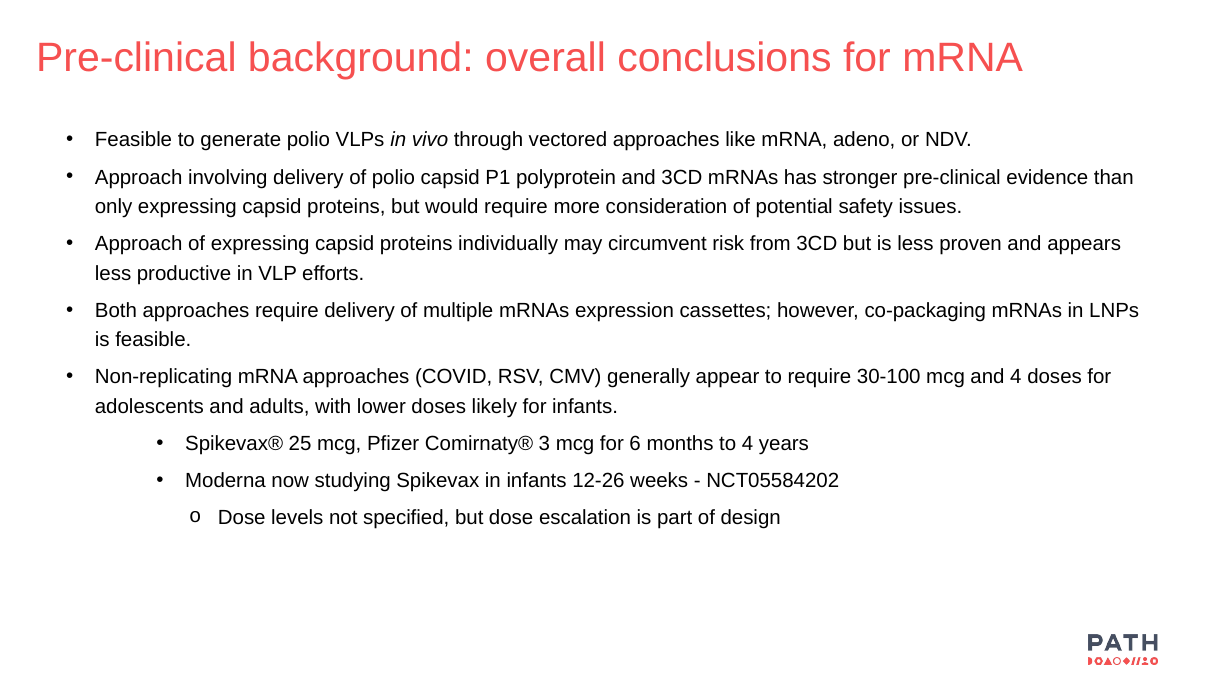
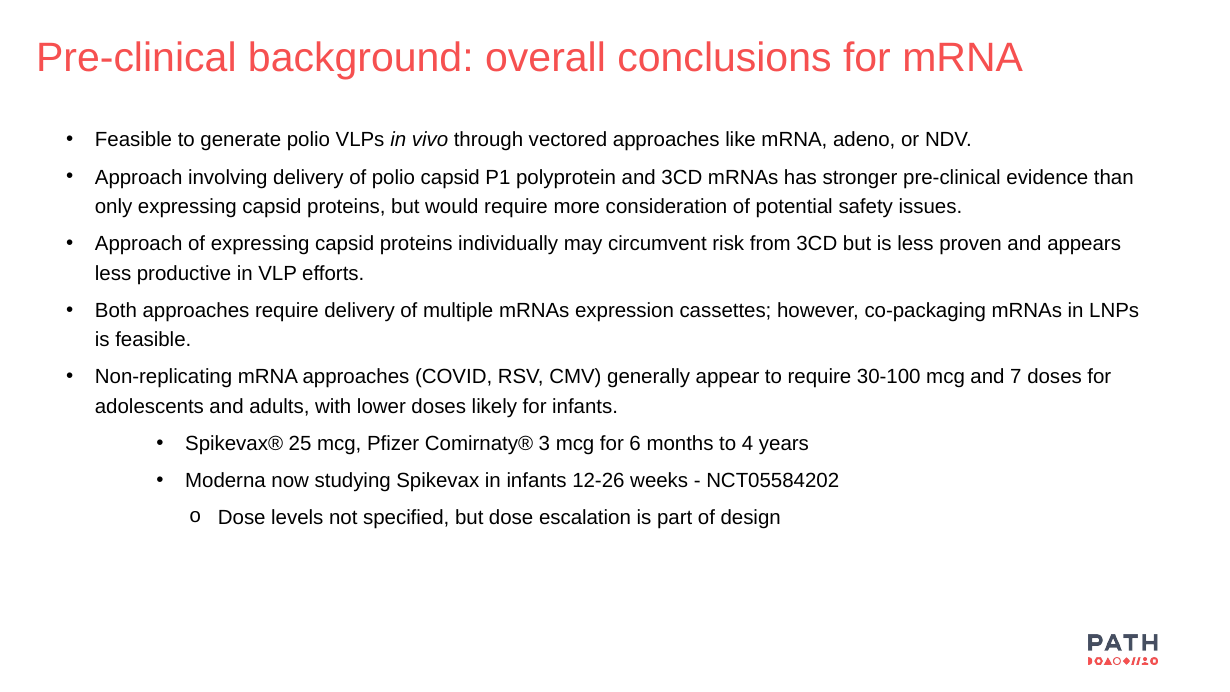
and 4: 4 -> 7
